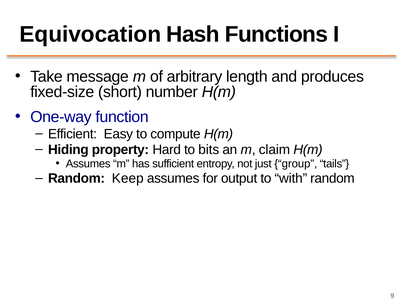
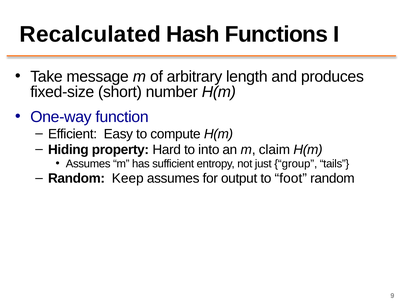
Equivocation: Equivocation -> Recalculated
bits: bits -> into
with: with -> foot
